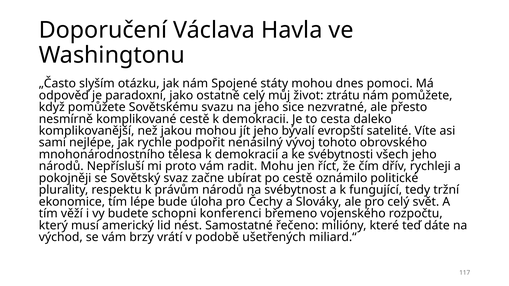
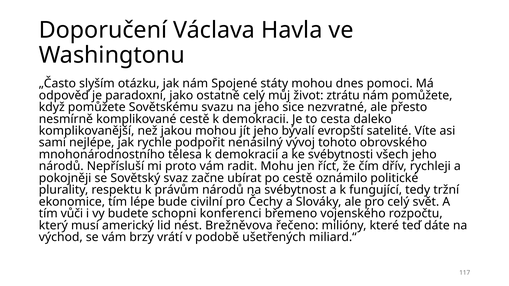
úloha: úloha -> civilní
věží: věží -> vůči
Samostatné: Samostatné -> Brežněvova
